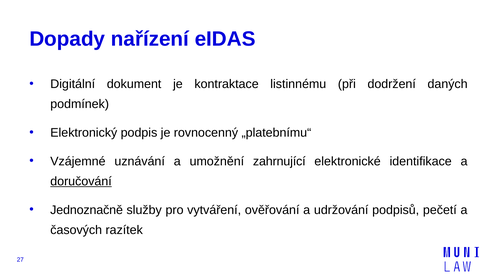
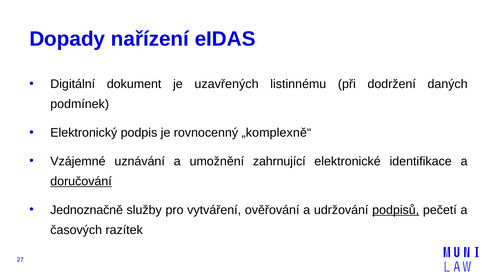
kontraktace: kontraktace -> uzavřených
„platebnímu“: „platebnímu“ -> „komplexně“
podpisů underline: none -> present
